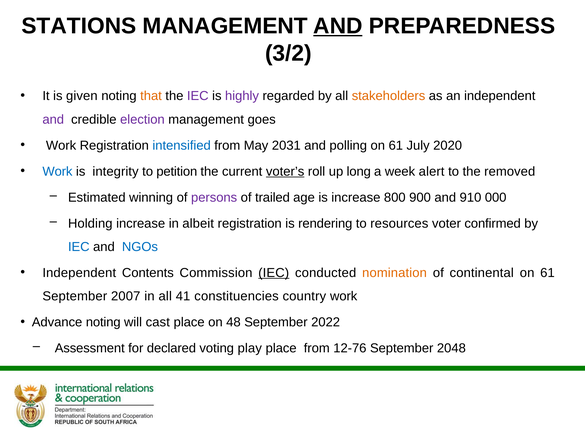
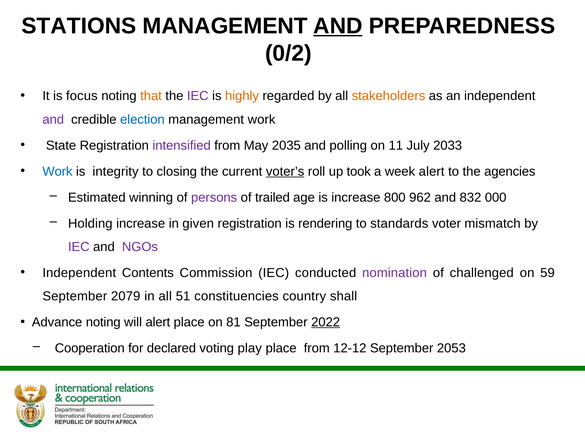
3/2: 3/2 -> 0/2
given: given -> focus
highly colour: purple -> orange
election colour: purple -> blue
management goes: goes -> work
Work at (61, 145): Work -> State
intensified colour: blue -> purple
2031: 2031 -> 2035
61 at (396, 145): 61 -> 11
2020: 2020 -> 2033
petition: petition -> closing
long: long -> took
removed: removed -> agencies
900: 900 -> 962
910: 910 -> 832
albeit: albeit -> given
resources: resources -> standards
confirmed: confirmed -> mismatch
IEC at (79, 247) colour: blue -> purple
NGOs colour: blue -> purple
IEC at (274, 273) underline: present -> none
nomination colour: orange -> purple
continental: continental -> challenged
61 at (547, 273): 61 -> 59
2007: 2007 -> 2079
41: 41 -> 51
country work: work -> shall
will cast: cast -> alert
48: 48 -> 81
2022 underline: none -> present
Assessment: Assessment -> Cooperation
12-76: 12-76 -> 12-12
2048: 2048 -> 2053
